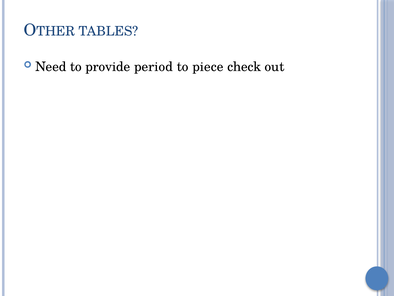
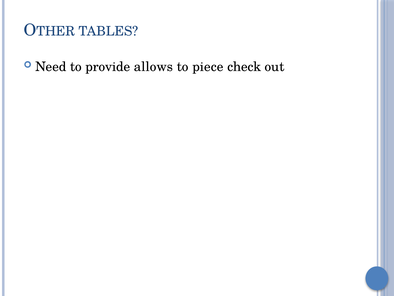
period: period -> allows
